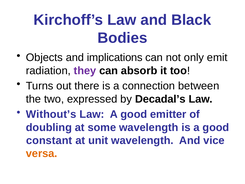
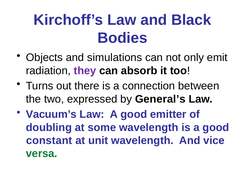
implications: implications -> simulations
Decadal’s: Decadal’s -> General’s
Without’s: Without’s -> Vacuum’s
versa colour: orange -> green
